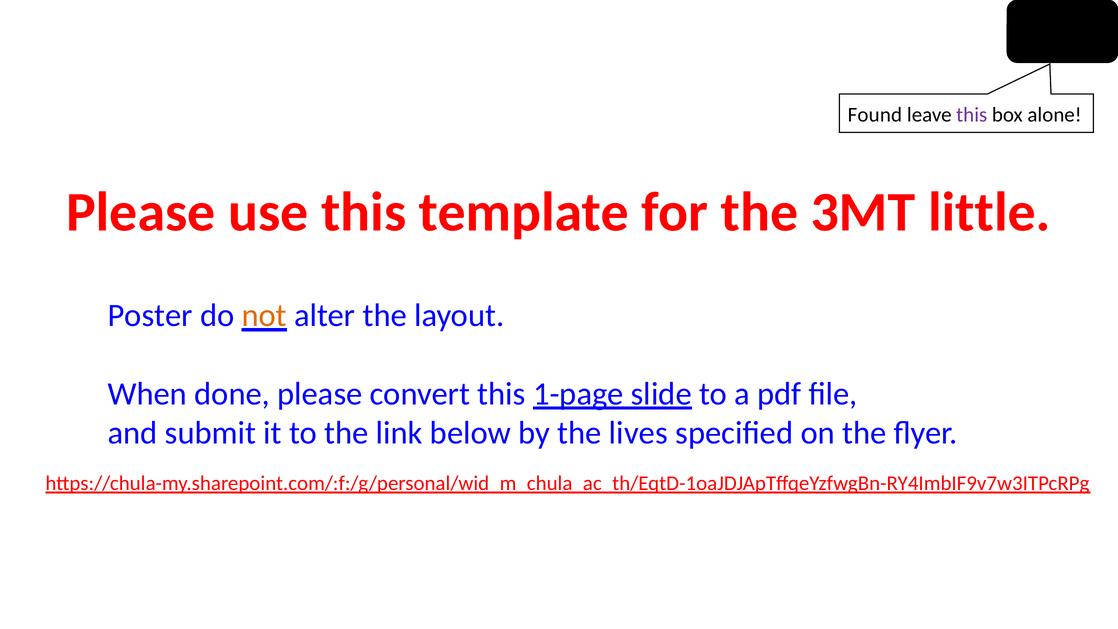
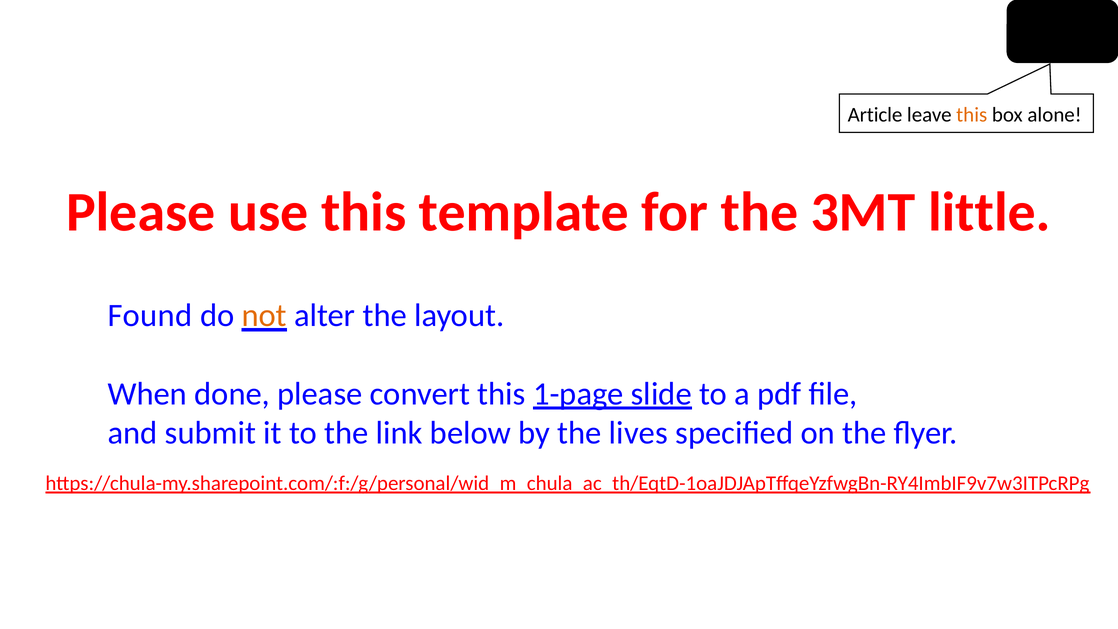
Found: Found -> Article
this at (972, 115) colour: purple -> orange
Poster: Poster -> Found
